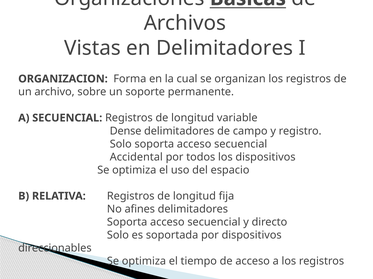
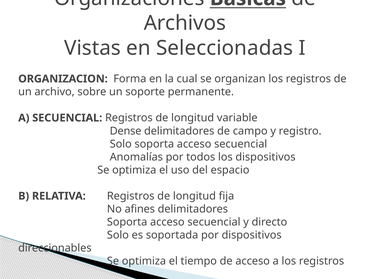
en Delimitadores: Delimitadores -> Seleccionadas
Accidental: Accidental -> Anomalías
